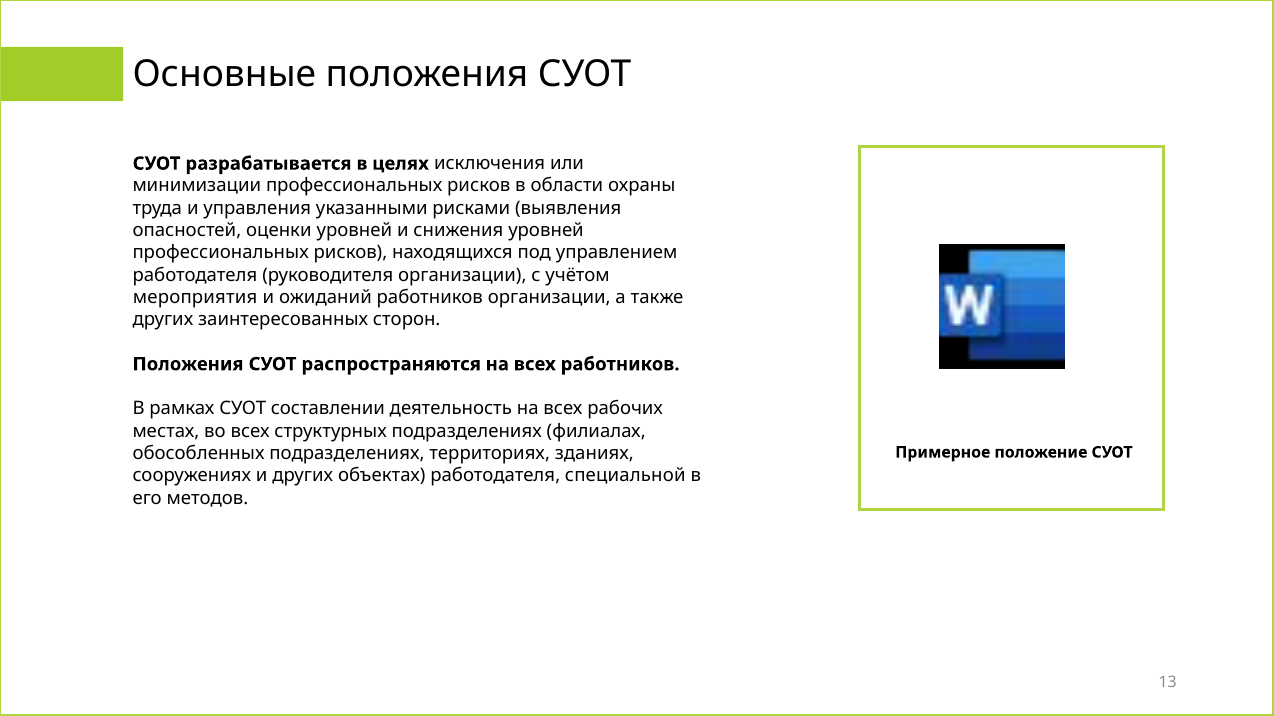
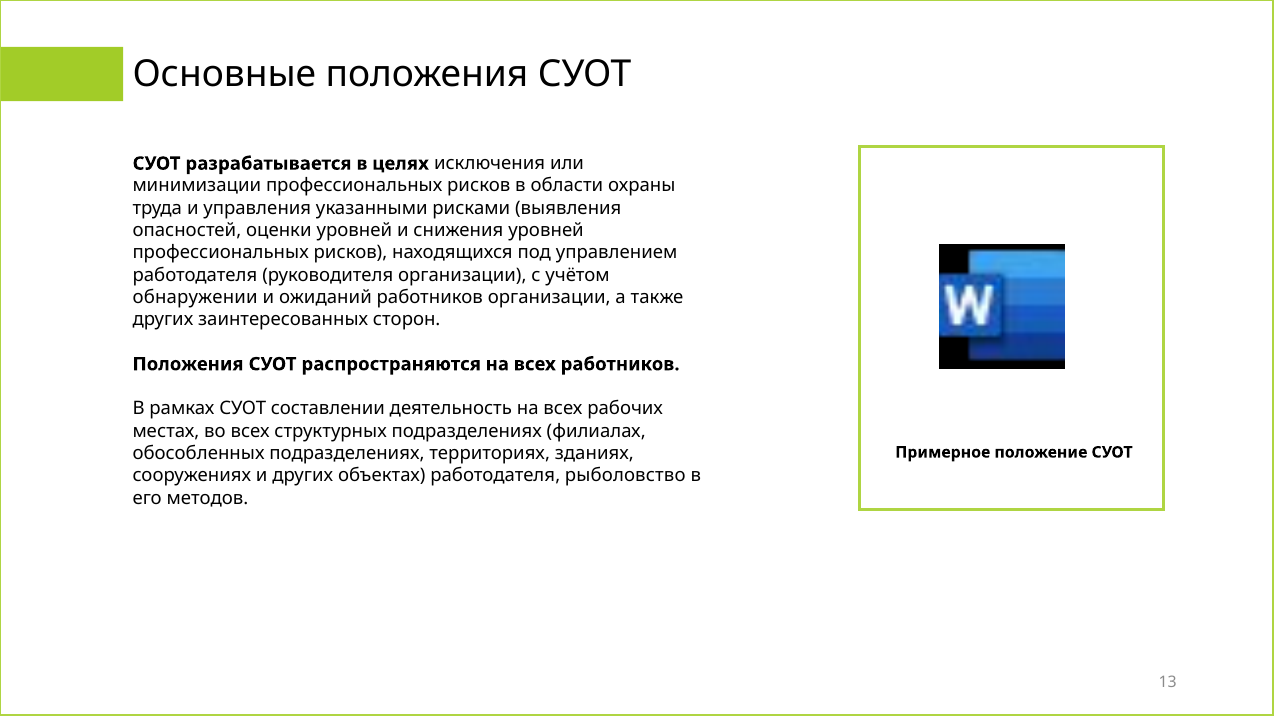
мероприятия: мероприятия -> обнаружении
специальной: специальной -> рыболовство
